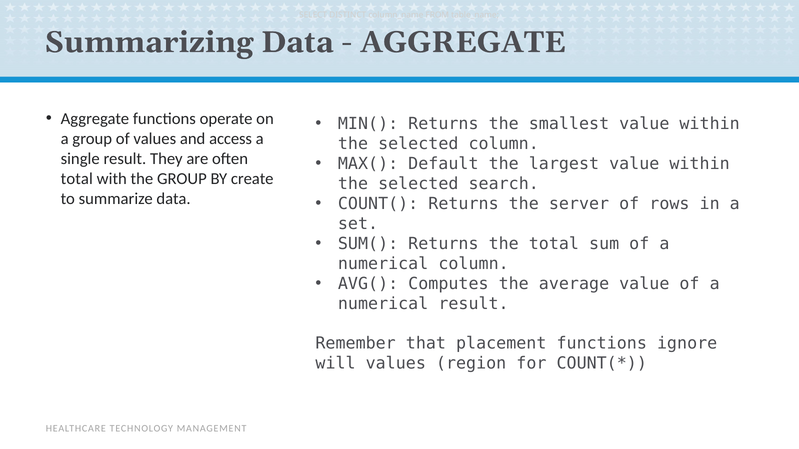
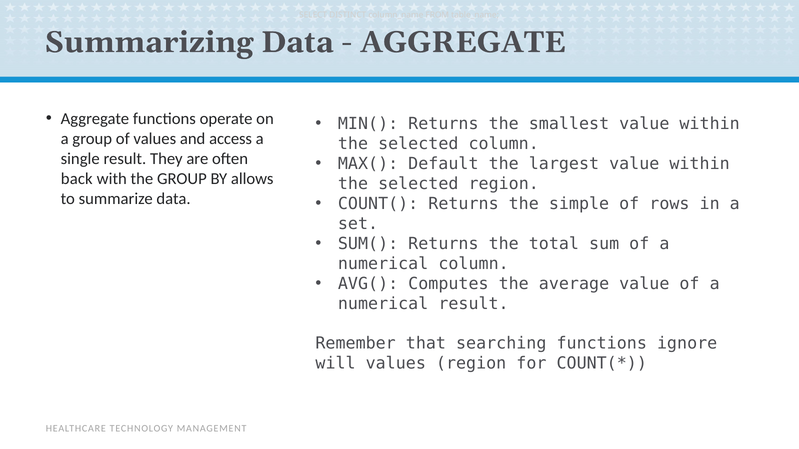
total at (77, 179): total -> back
create: create -> allows
selected search: search -> region
server: server -> simple
placement: placement -> searching
